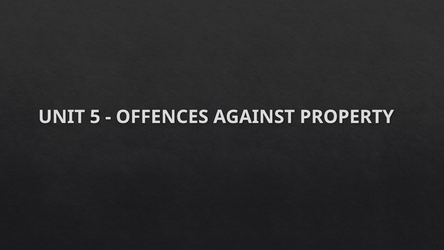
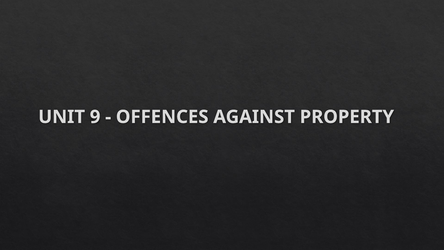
5: 5 -> 9
